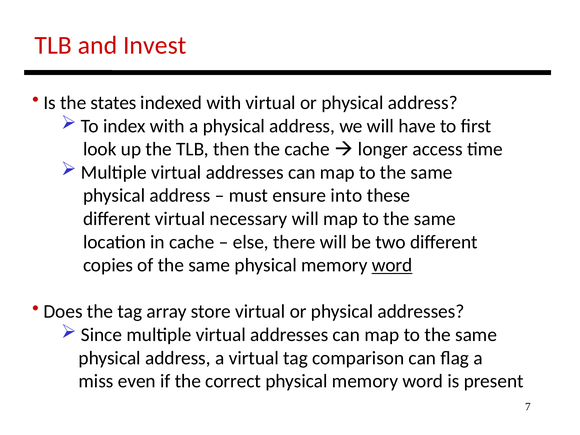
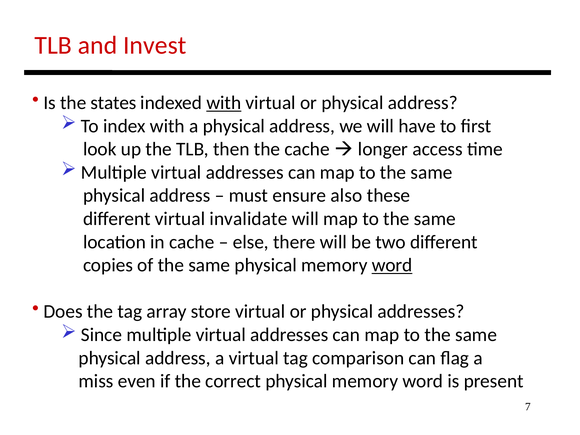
with at (224, 103) underline: none -> present
into: into -> also
necessary: necessary -> invalidate
